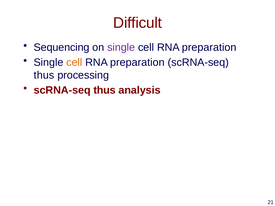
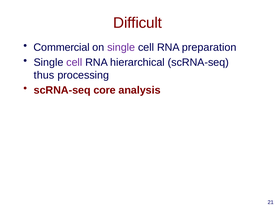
Sequencing: Sequencing -> Commercial
cell at (74, 62) colour: orange -> purple
preparation at (137, 62): preparation -> hierarchical
thus at (105, 90): thus -> core
